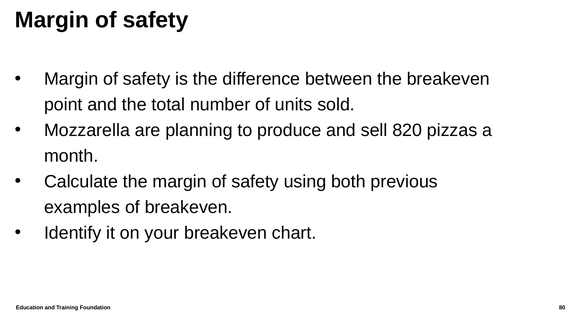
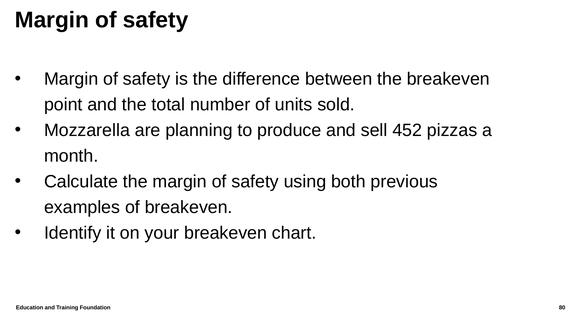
820: 820 -> 452
